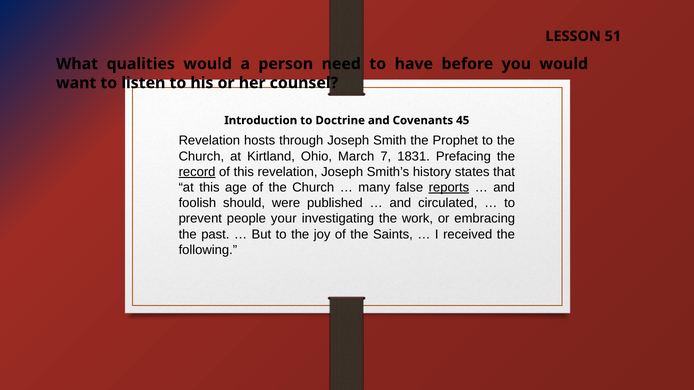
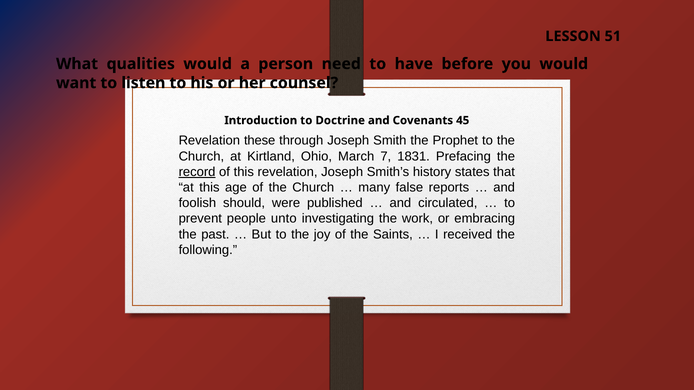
hosts: hosts -> these
reports underline: present -> none
your: your -> unto
